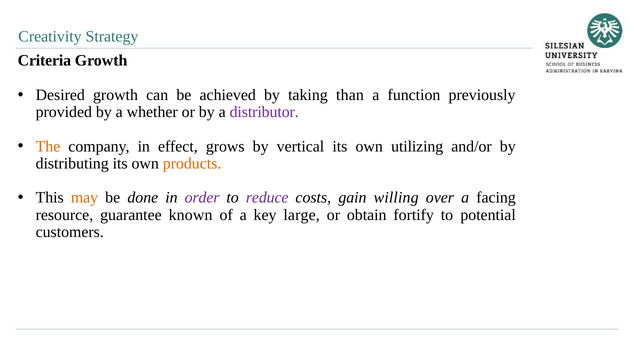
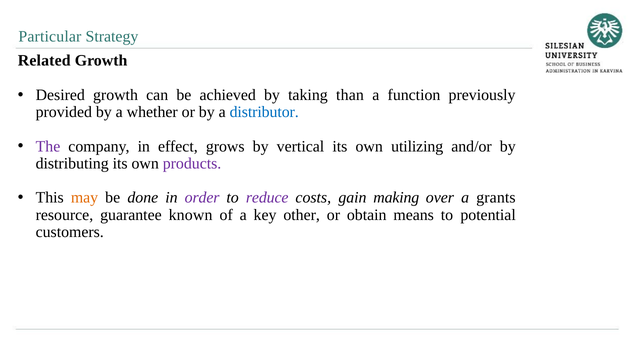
Creativity: Creativity -> Particular
Criteria: Criteria -> Related
distributor colour: purple -> blue
The colour: orange -> purple
products colour: orange -> purple
willing: willing -> making
facing: facing -> grants
large: large -> other
fortify: fortify -> means
